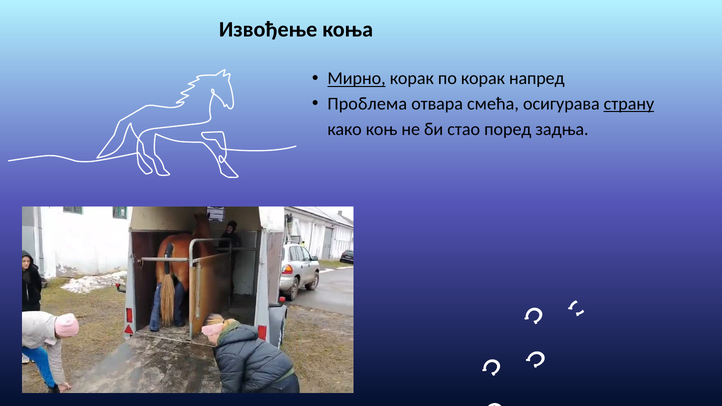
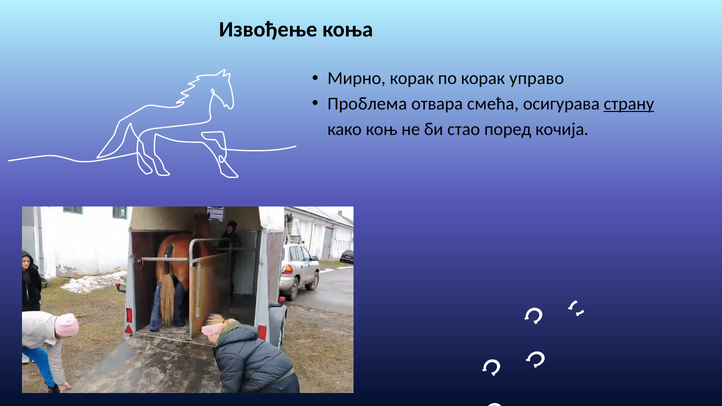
Мирно underline: present -> none
напред: напред -> управо
задња: задња -> кочија
